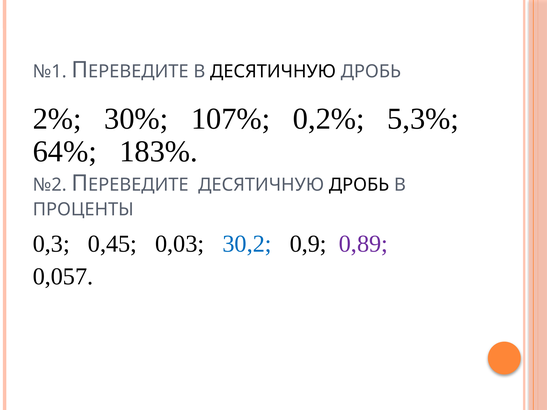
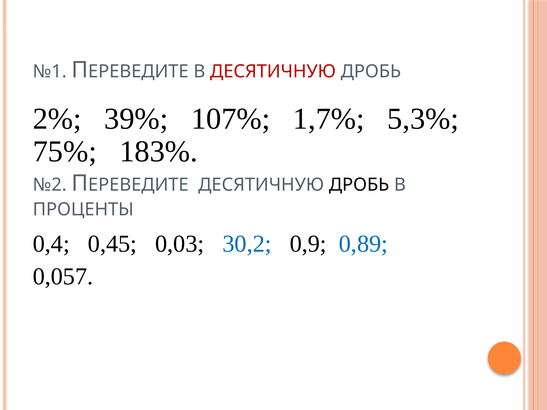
ДЕСЯТИЧНУЮ at (273, 72) colour: black -> red
30%: 30% -> 39%
0,2%: 0,2% -> 1,7%
64%: 64% -> 75%
0,3: 0,3 -> 0,4
0,89 colour: purple -> blue
